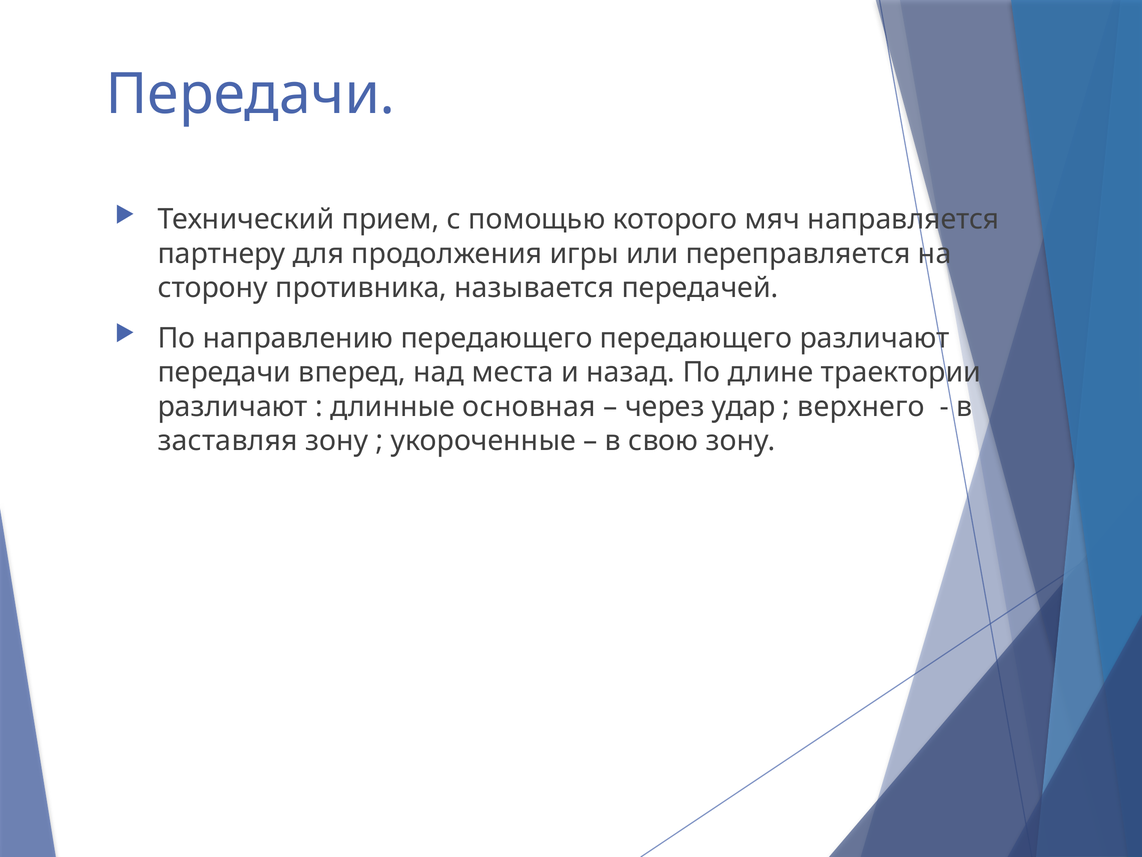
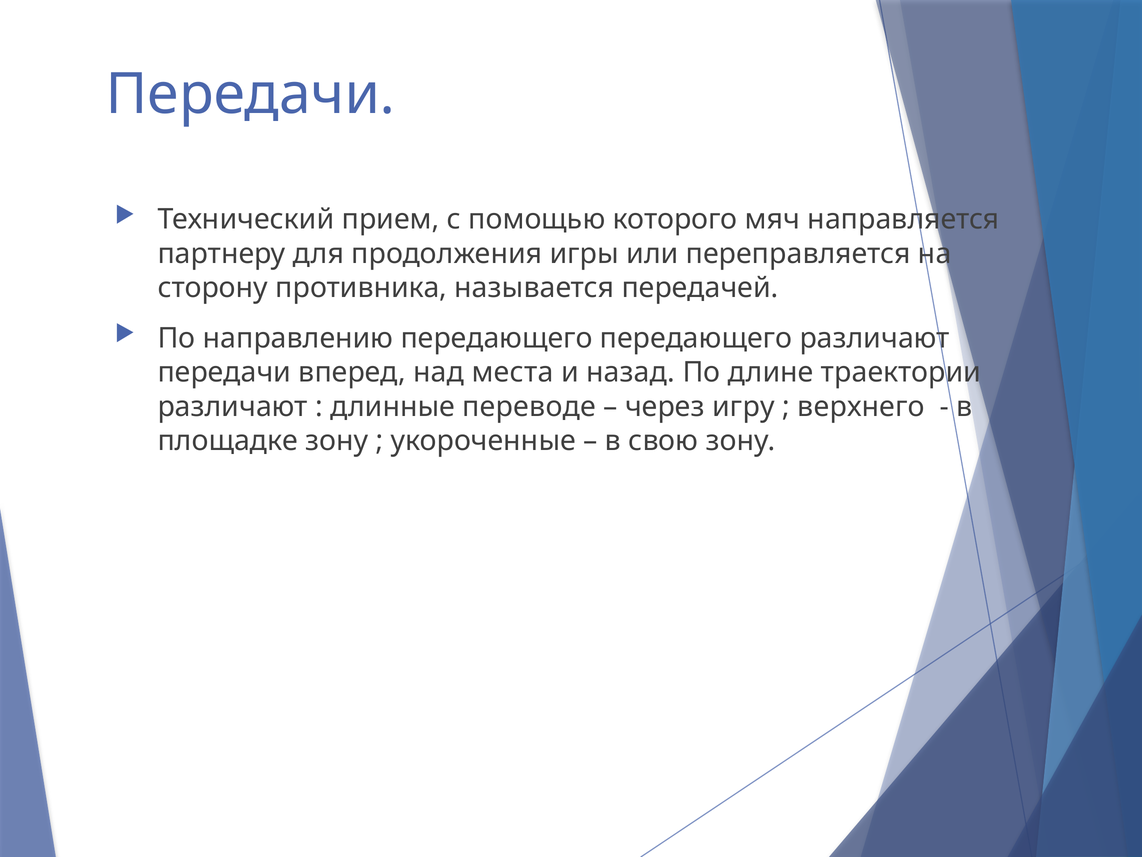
основная: основная -> переводе
удар: удар -> игру
заставляя: заставляя -> площадке
